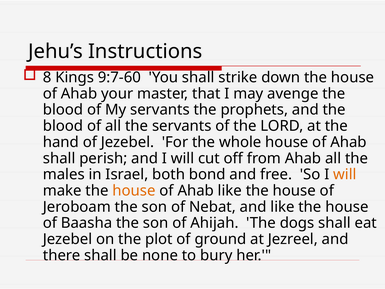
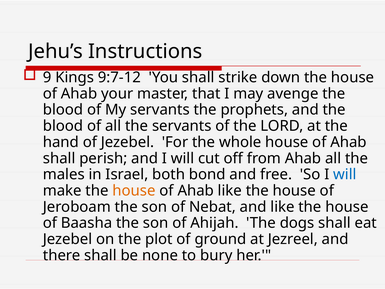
8: 8 -> 9
9:7-60: 9:7-60 -> 9:7-12
will at (345, 174) colour: orange -> blue
